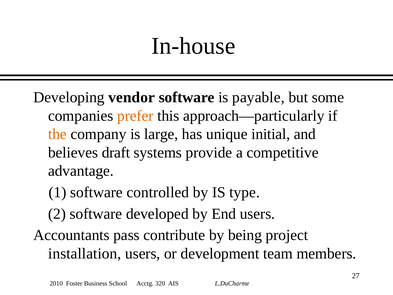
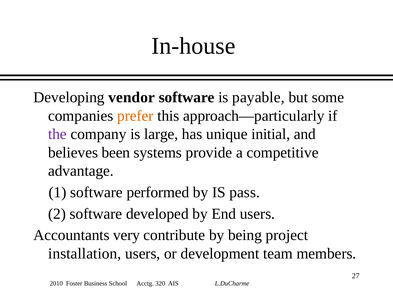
the colour: orange -> purple
draft: draft -> been
controlled: controlled -> performed
type: type -> pass
pass: pass -> very
